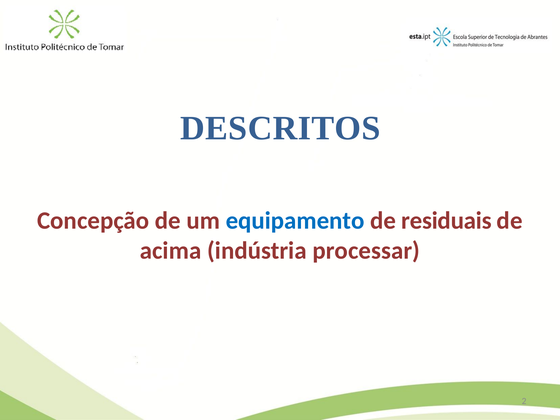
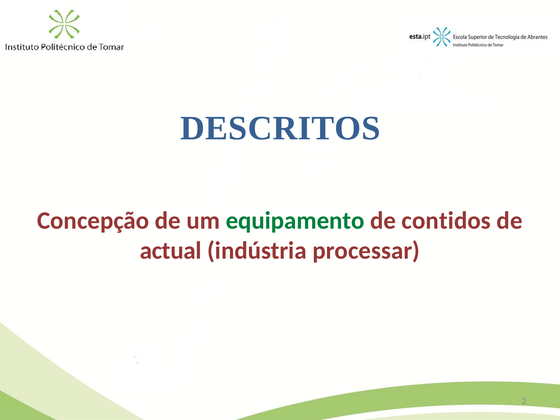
equipamento colour: blue -> green
residuais: residuais -> contidos
acima: acima -> actual
